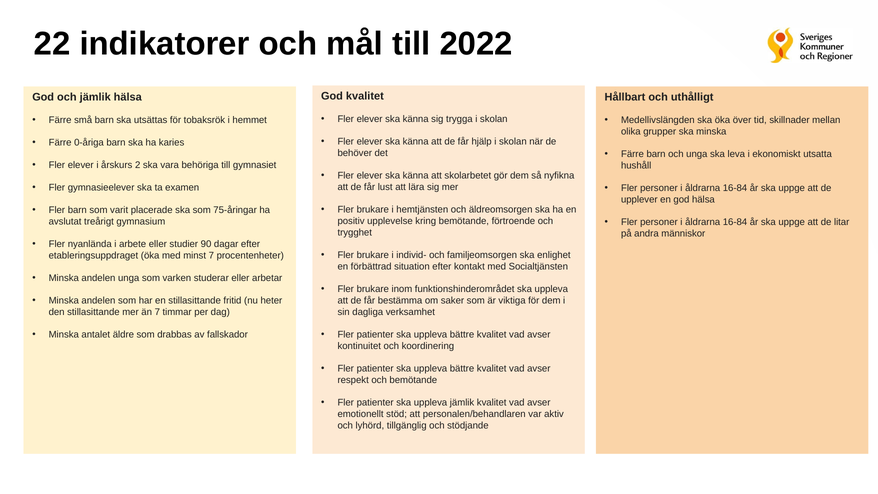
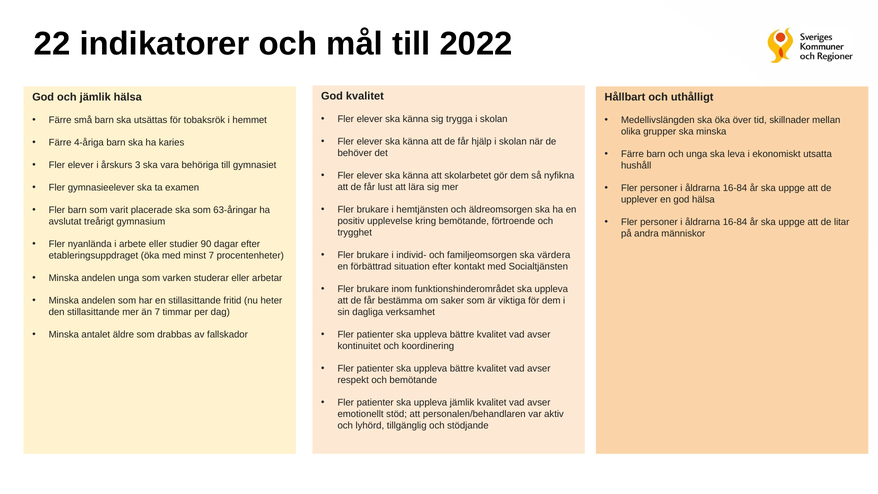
0-åriga: 0-åriga -> 4-åriga
2: 2 -> 3
75-åringar: 75-åringar -> 63-åringar
enlighet: enlighet -> värdera
